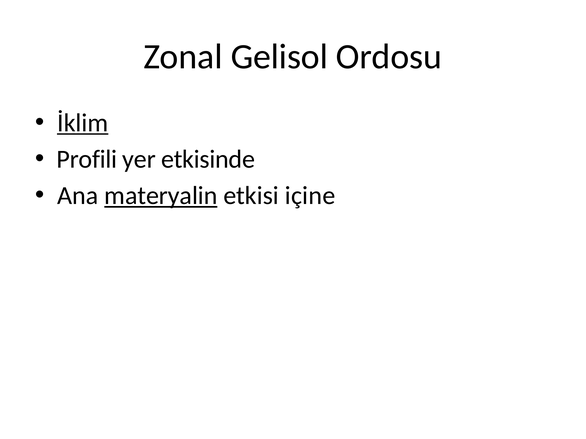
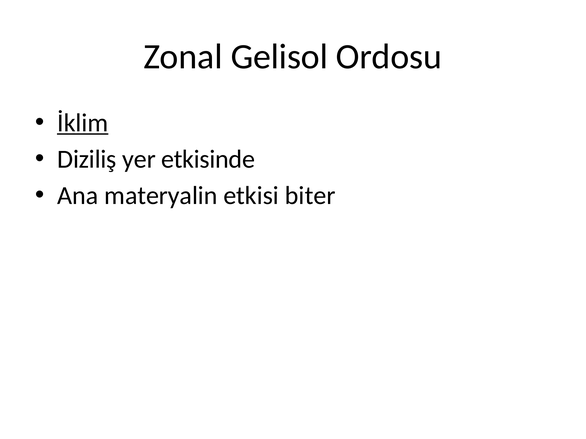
Profili: Profili -> Diziliş
materyalin underline: present -> none
içine: içine -> biter
